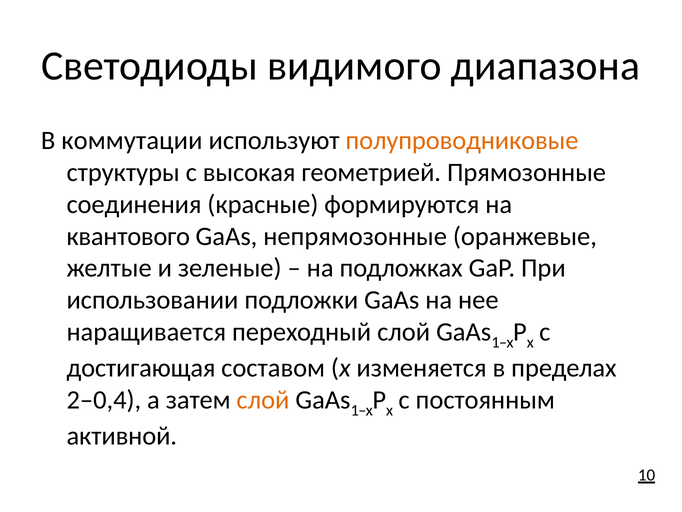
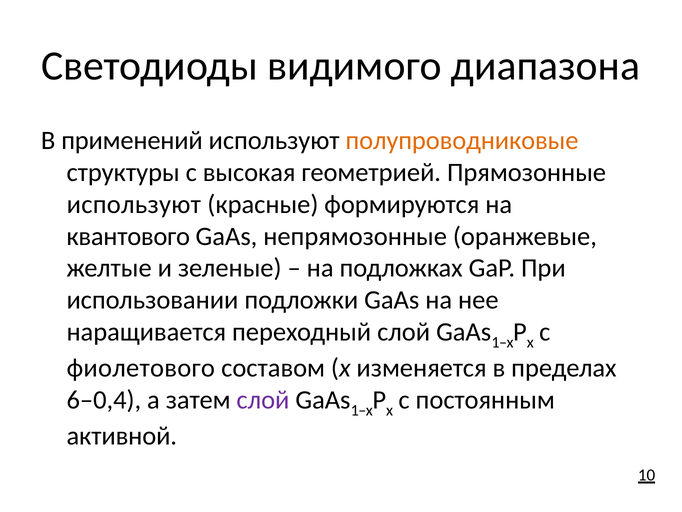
коммутации: коммутации -> применений
соединения at (134, 204): соединения -> используют
достигающая: достигающая -> фиолетового
2–0,4: 2–0,4 -> 6–0,4
слой at (263, 400) colour: orange -> purple
